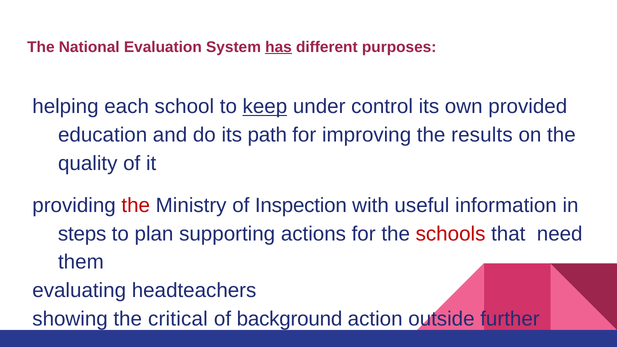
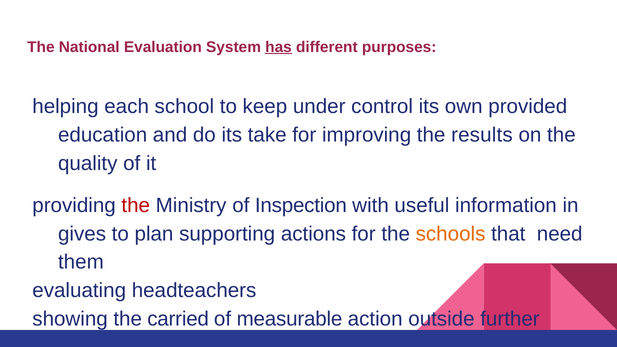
keep underline: present -> none
path: path -> take
steps: steps -> gives
schools colour: red -> orange
critical: critical -> carried
background: background -> measurable
